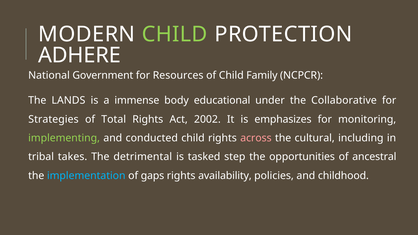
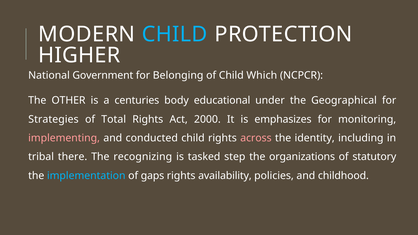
CHILD at (175, 34) colour: light green -> light blue
ADHERE: ADHERE -> HIGHER
Resources: Resources -> Belonging
Family: Family -> Which
LANDS: LANDS -> OTHER
immense: immense -> centuries
Collaborative: Collaborative -> Geographical
2002: 2002 -> 2000
implementing colour: light green -> pink
cultural: cultural -> identity
takes: takes -> there
detrimental: detrimental -> recognizing
opportunities: opportunities -> organizations
ancestral: ancestral -> statutory
